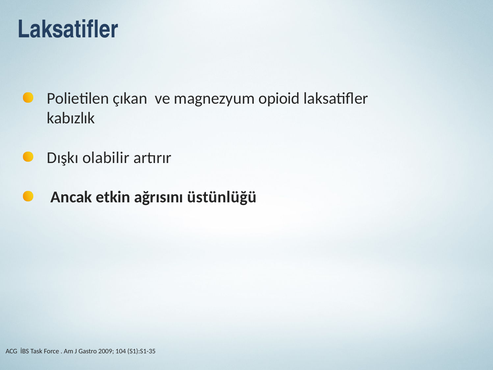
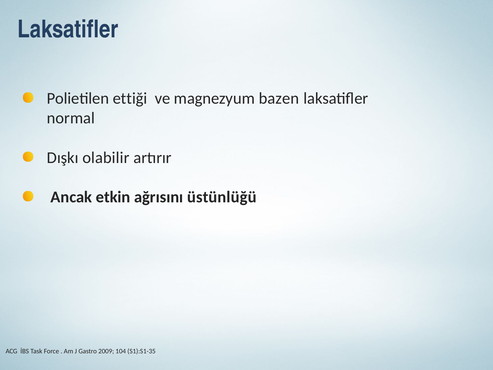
çıkan: çıkan -> ettiği
opioid: opioid -> bazen
kabızlık: kabızlık -> normal
